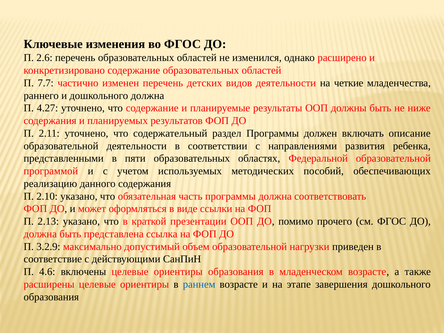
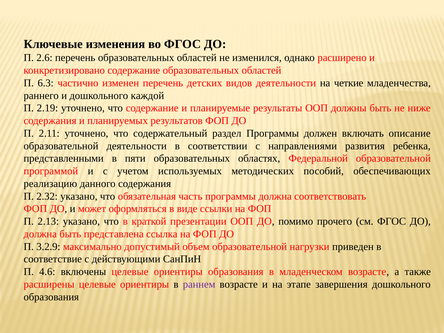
7.7: 7.7 -> 6.3
дошкольного должна: должна -> каждой
4.27: 4.27 -> 2.19
2.10: 2.10 -> 2.32
раннем colour: blue -> purple
